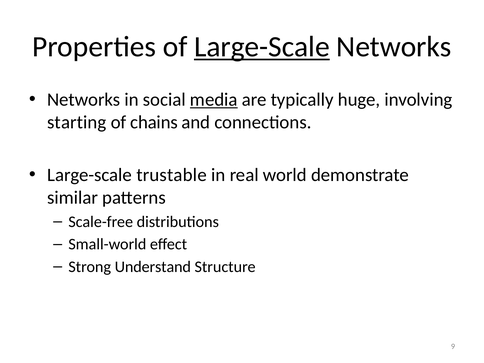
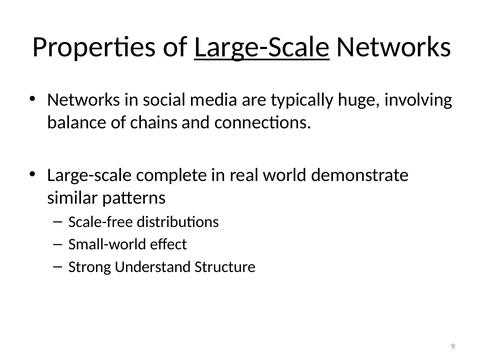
media underline: present -> none
starting: starting -> balance
trustable: trustable -> complete
